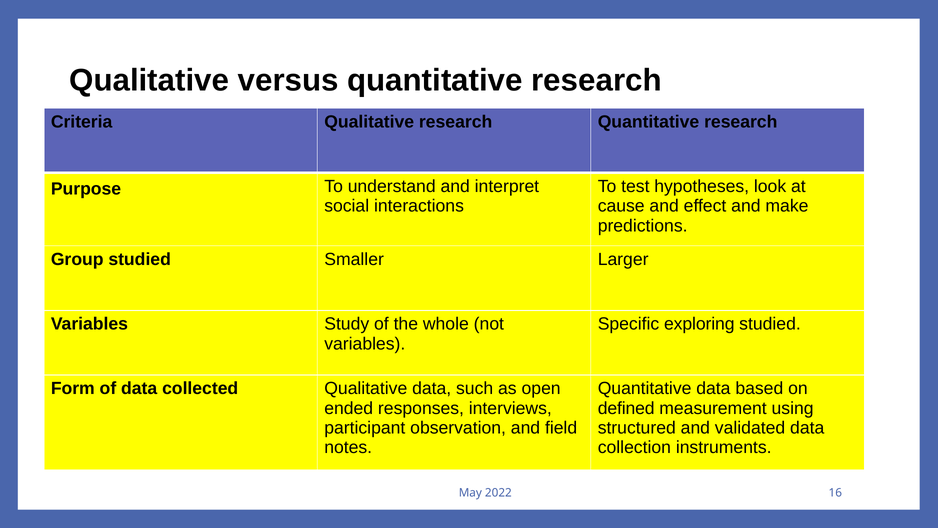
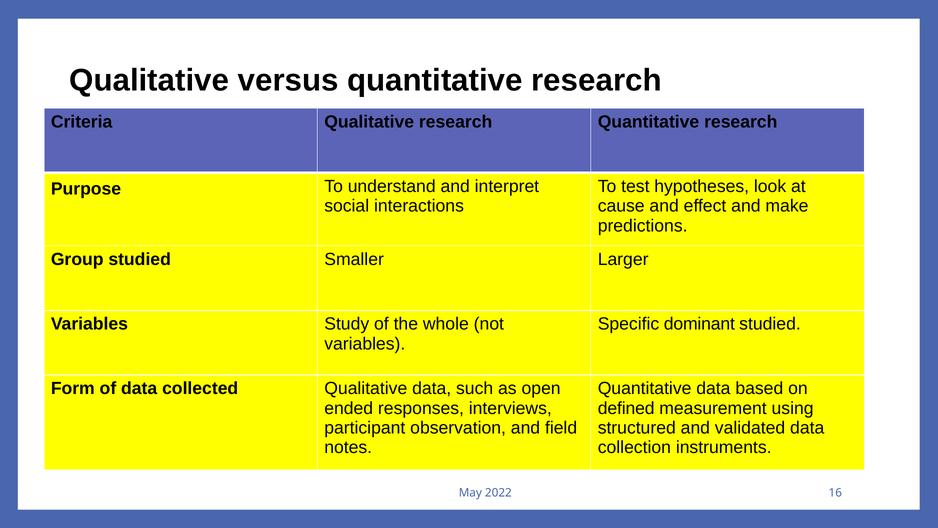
exploring: exploring -> dominant
